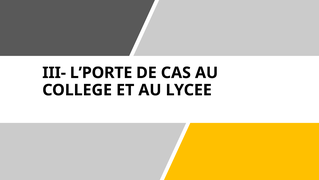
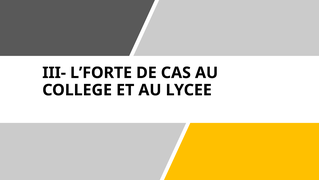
L’PORTE: L’PORTE -> L’FORTE
